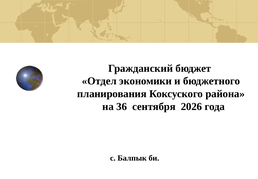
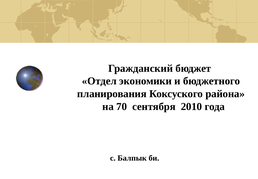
36: 36 -> 70
2026: 2026 -> 2010
